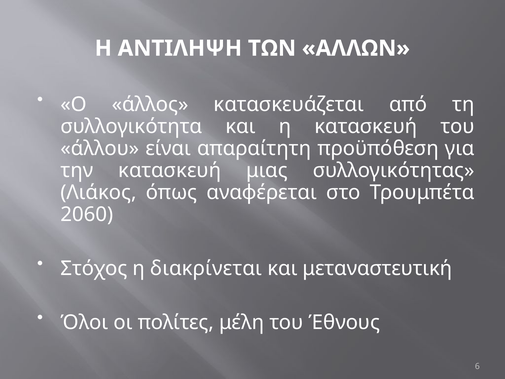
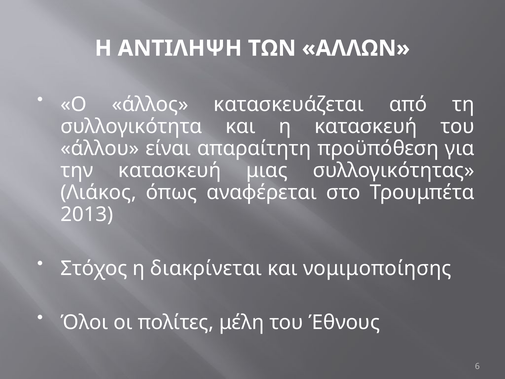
2060: 2060 -> 2013
μεταναστευτική: μεταναστευτική -> νομιμοποίησης
